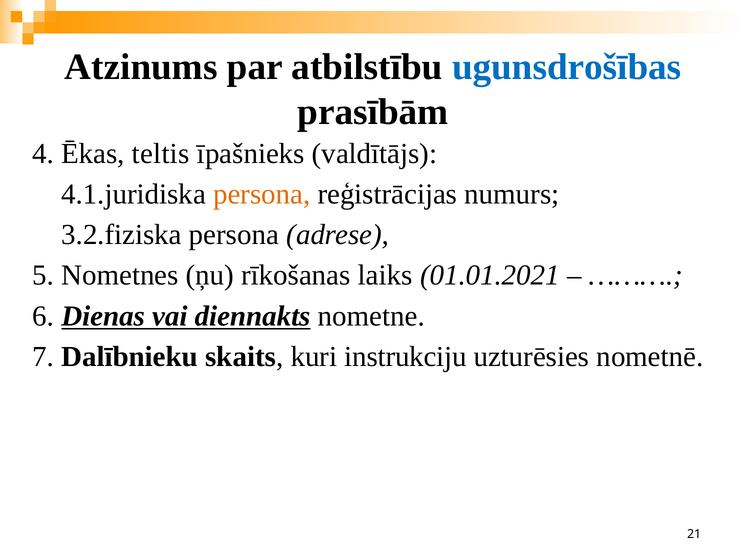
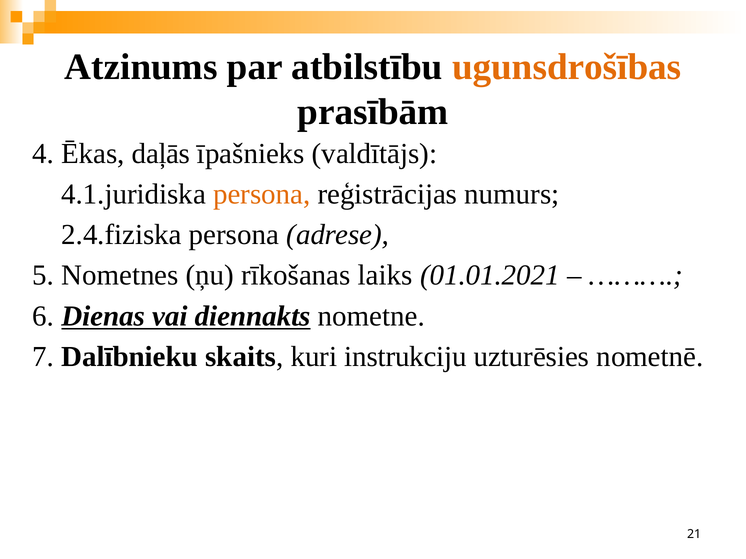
ugunsdrošības colour: blue -> orange
teltis: teltis -> daļās
3.2.fiziska: 3.2.fiziska -> 2.4.fiziska
